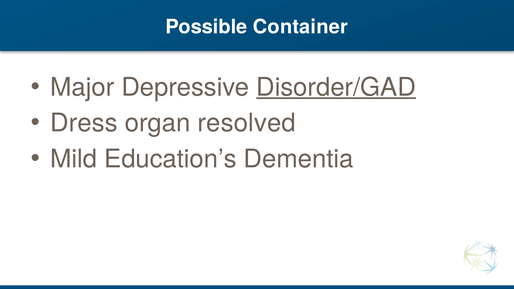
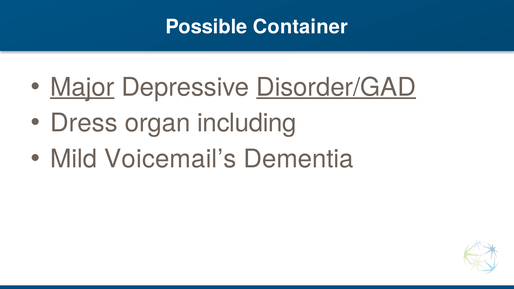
Major underline: none -> present
resolved: resolved -> including
Education’s: Education’s -> Voicemail’s
